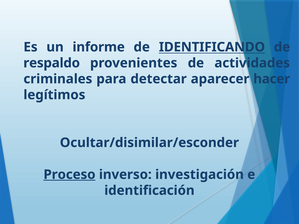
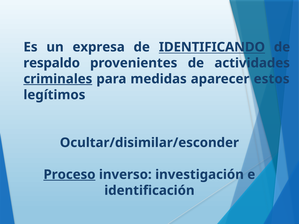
informe: informe -> expresa
criminales underline: none -> present
detectar: detectar -> medidas
hacer: hacer -> estos
